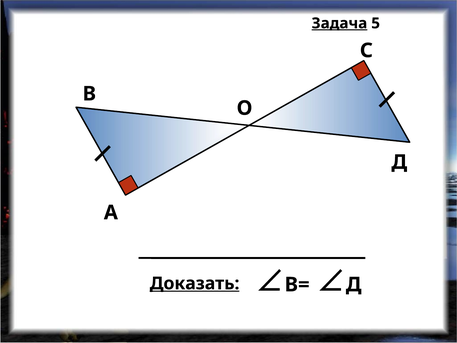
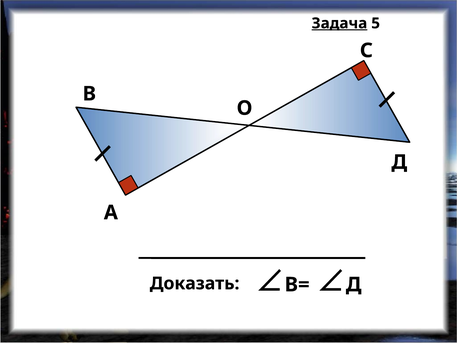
Доказать underline: present -> none
